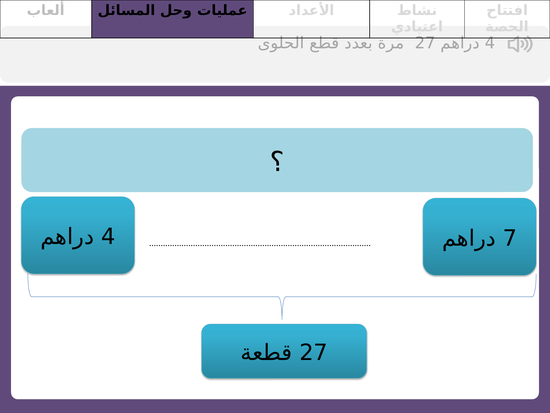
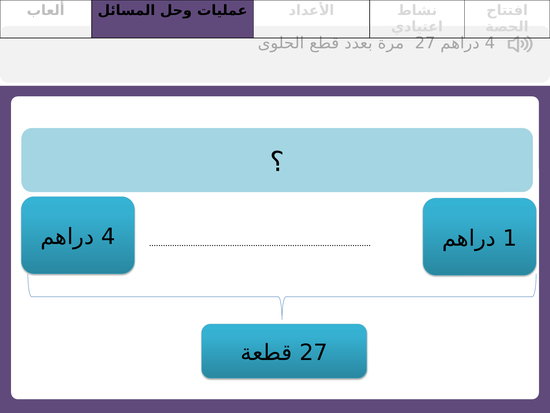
7: 7 -> 1
